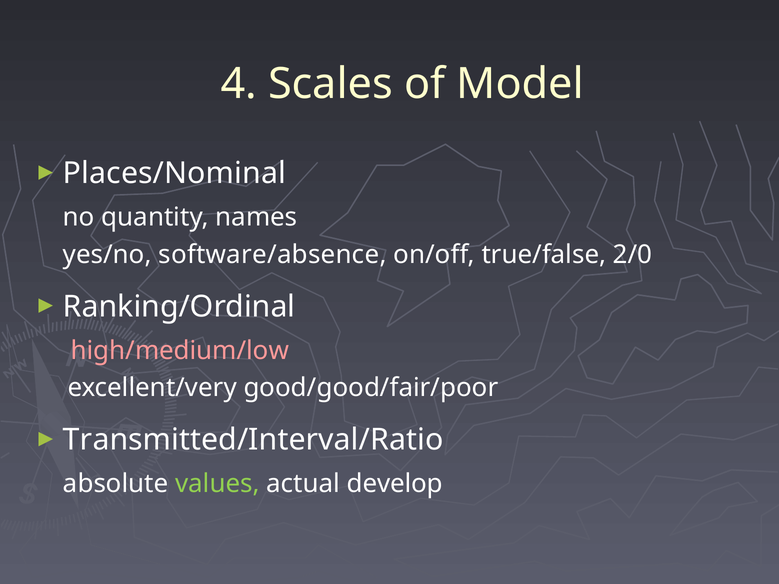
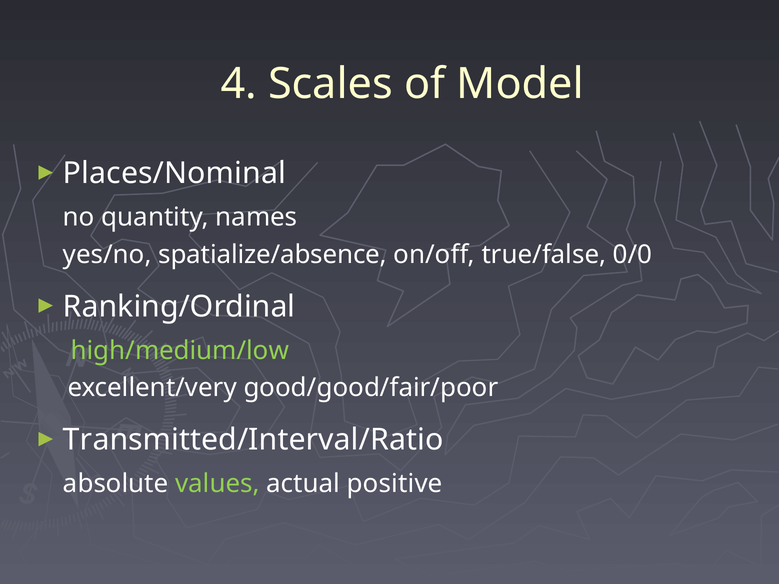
software/absence: software/absence -> spatialize/absence
2/0: 2/0 -> 0/0
high/medium/low colour: pink -> light green
develop: develop -> positive
